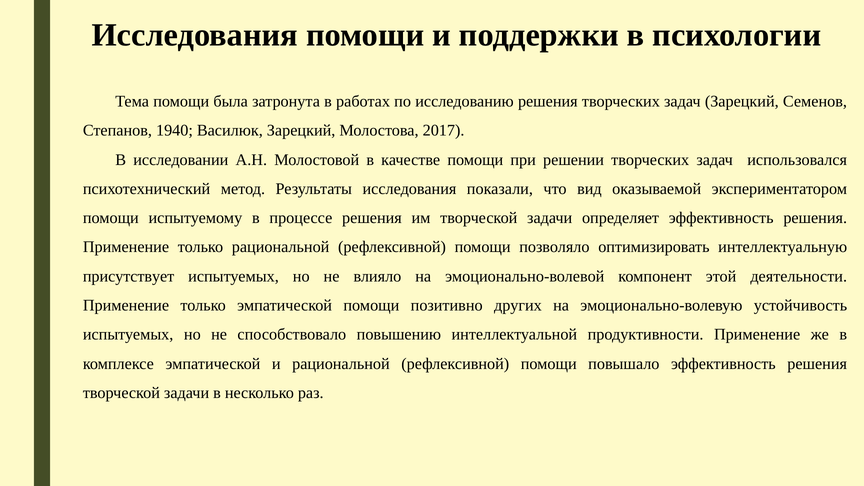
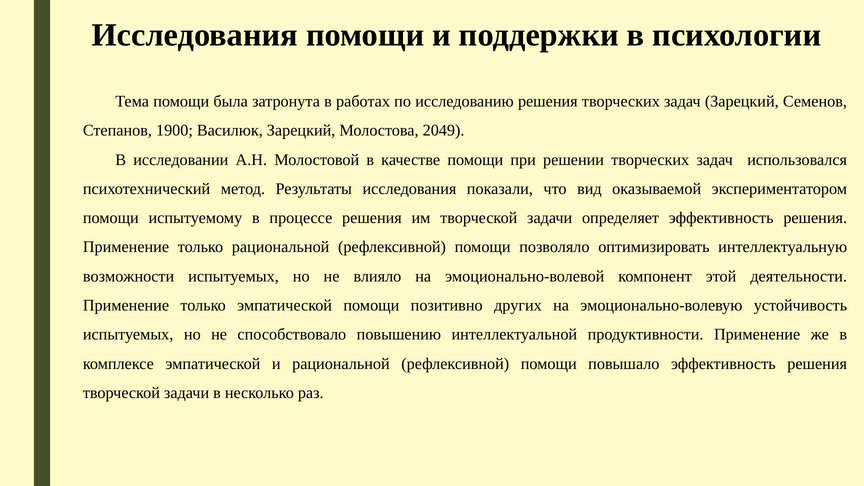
1940: 1940 -> 1900
2017: 2017 -> 2049
присутствует: присутствует -> возможности
